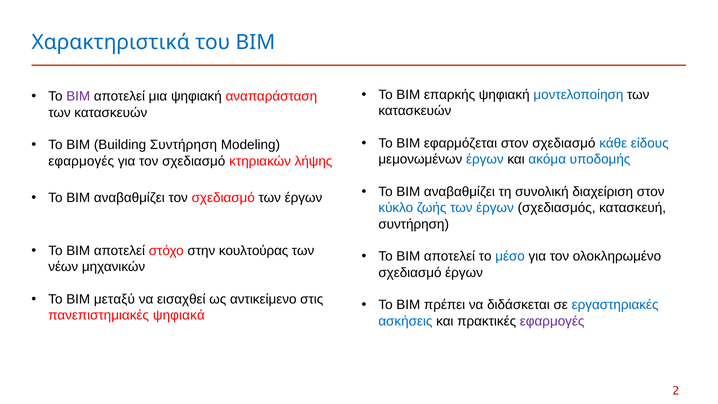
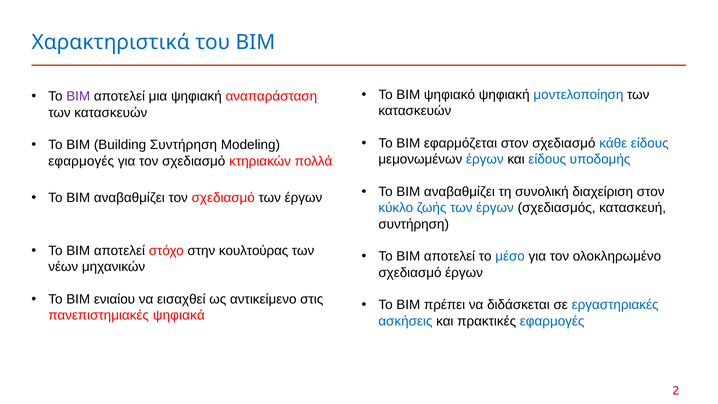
επαρκής: επαρκής -> ψηφιακό
και ακόμα: ακόμα -> είδους
λήψης: λήψης -> πολλά
μεταξύ: μεταξύ -> ενιαίου
εφαρμογές at (552, 321) colour: purple -> blue
